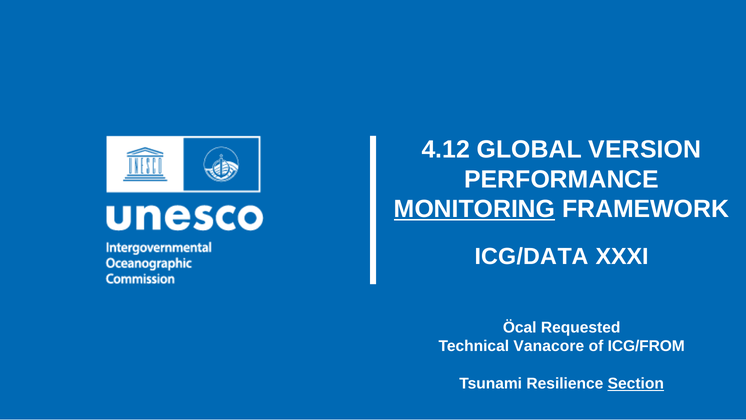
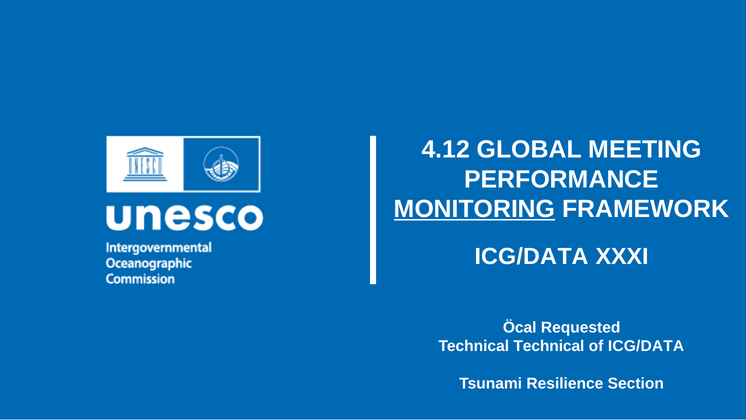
VERSION: VERSION -> MEETING
Technical Vanacore: Vanacore -> Technical
of ICG/FROM: ICG/FROM -> ICG/DATA
Section underline: present -> none
